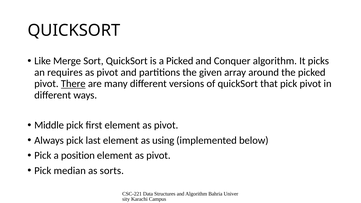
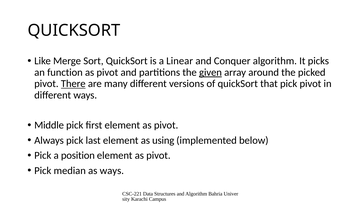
a Picked: Picked -> Linear
requires: requires -> function
given underline: none -> present
as sorts: sorts -> ways
